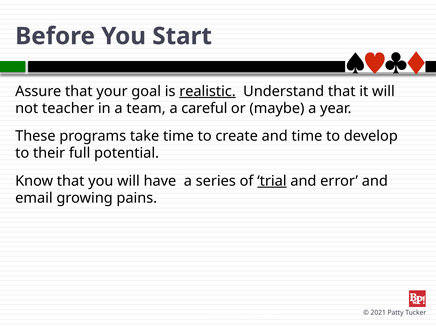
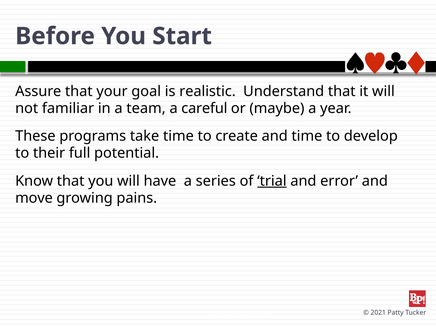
realistic underline: present -> none
teacher: teacher -> familiar
email: email -> move
